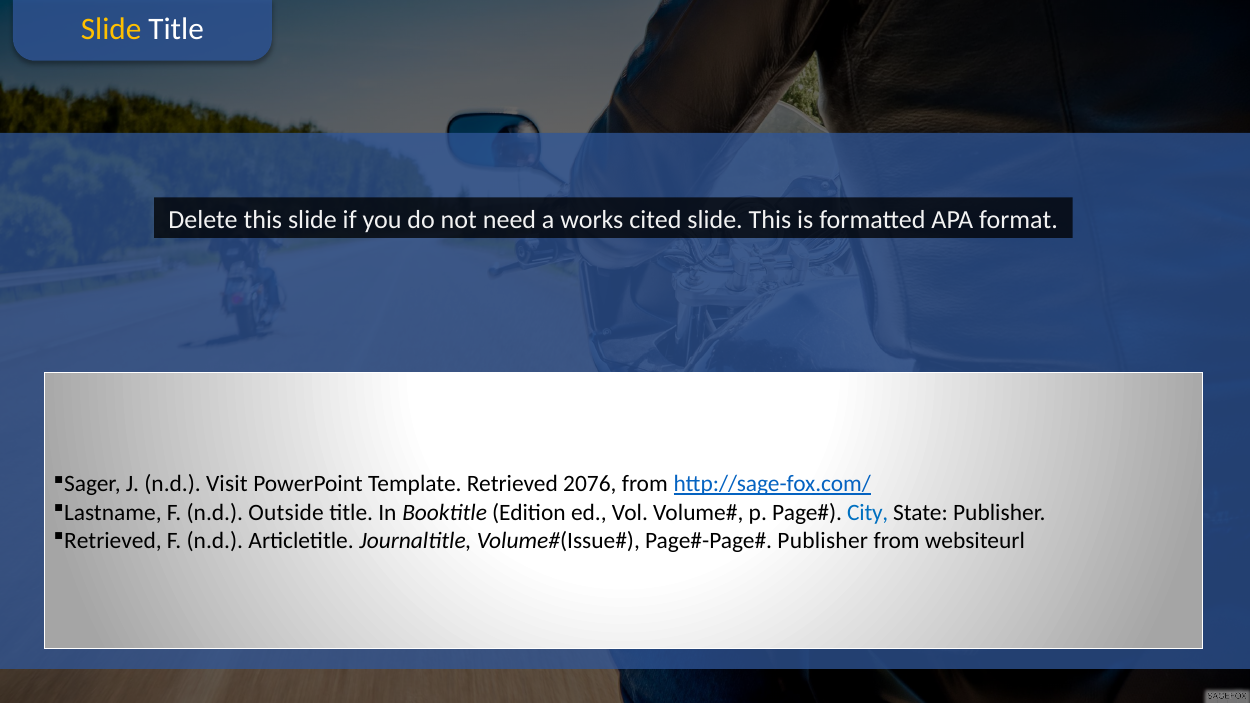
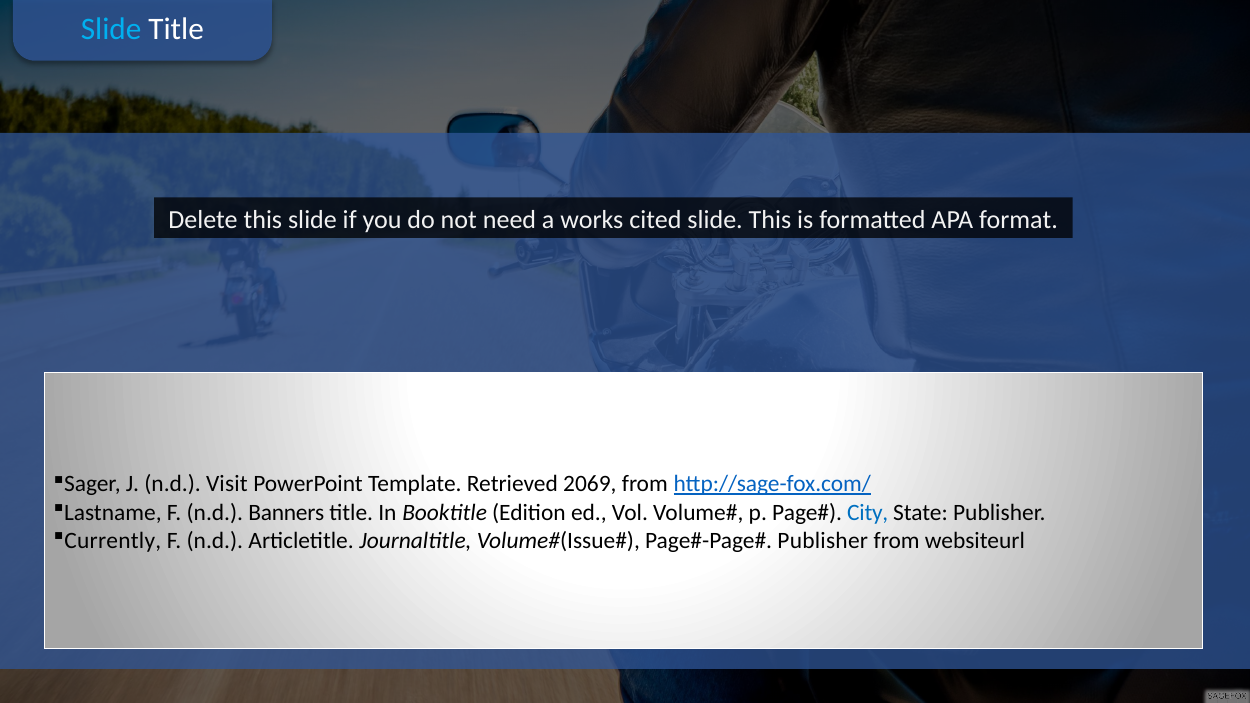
Slide at (111, 30) colour: yellow -> light blue
2076: 2076 -> 2069
Outside: Outside -> Banners
Retrieved at (113, 541): Retrieved -> Currently
